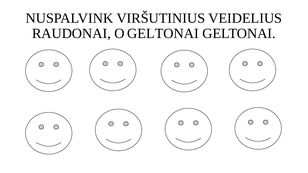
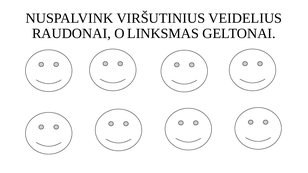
O GELTONAI: GELTONAI -> LINKSMAS
